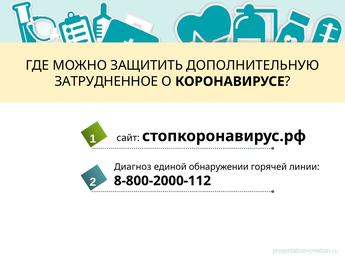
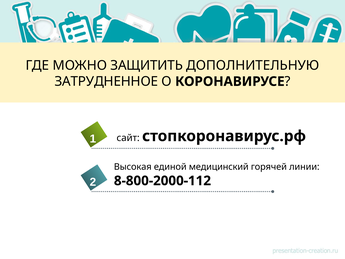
Диагноз: Диагноз -> Высокая
обнаружении: обнаружении -> медицинский
